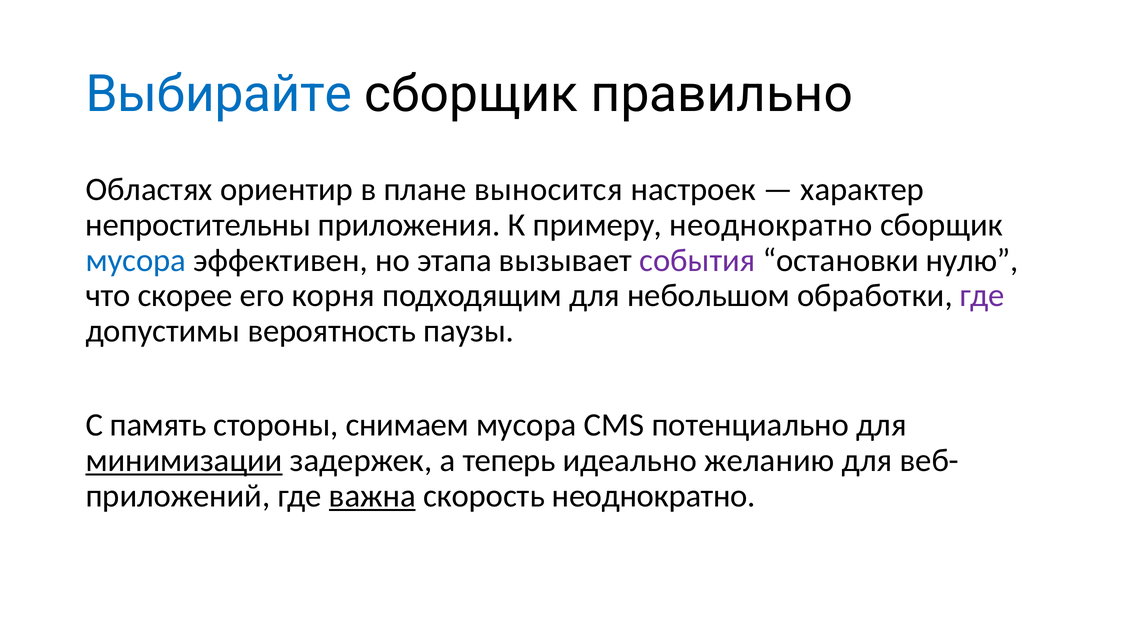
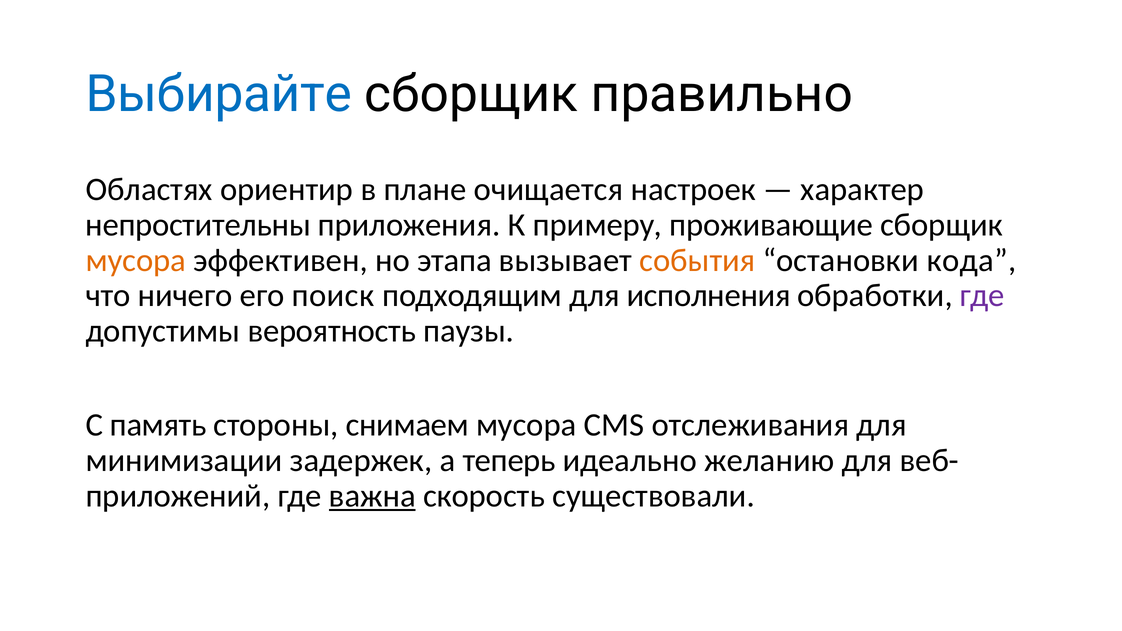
выносится: выносится -> очищается
примеру неоднократно: неоднократно -> проживающие
мусора at (136, 260) colour: blue -> orange
события colour: purple -> orange
нулю: нулю -> кода
скорее: скорее -> ничего
корня: корня -> поиск
небольшом: небольшом -> исполнения
потенциально: потенциально -> отслеживания
минимизации underline: present -> none
скорость неоднократно: неоднократно -> существовали
